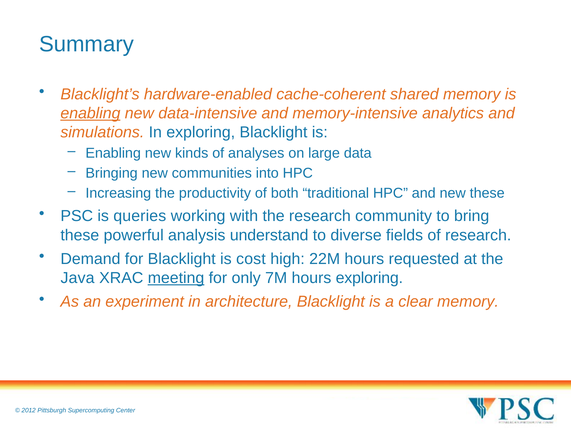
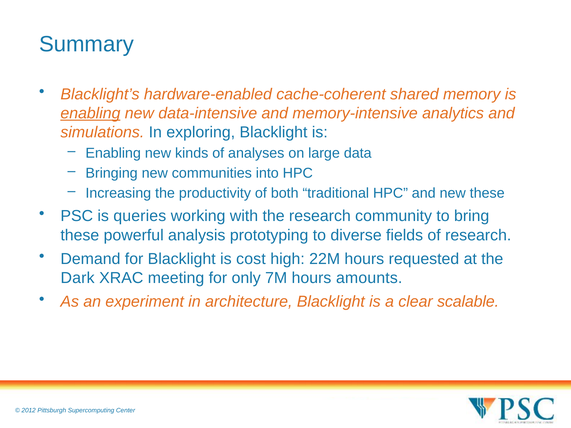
understand: understand -> prototyping
Java: Java -> Dark
meeting underline: present -> none
hours exploring: exploring -> amounts
clear memory: memory -> scalable
